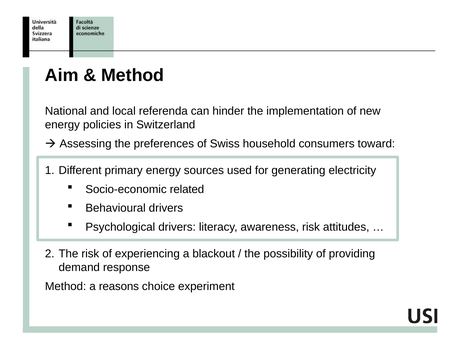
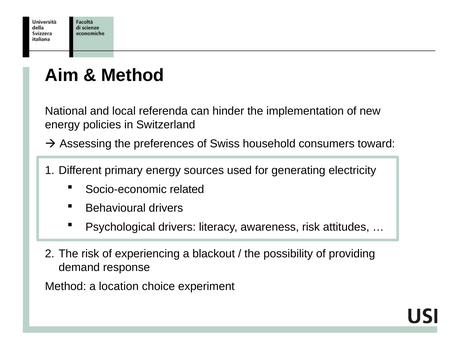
reasons: reasons -> location
